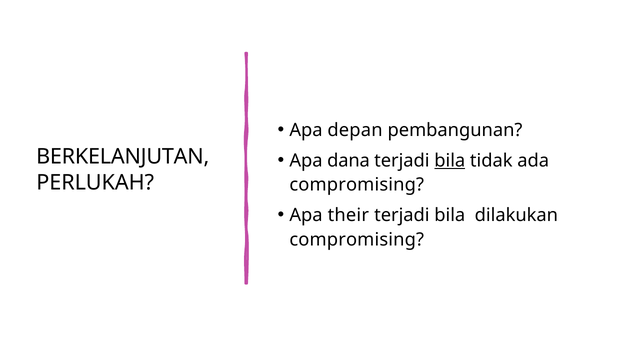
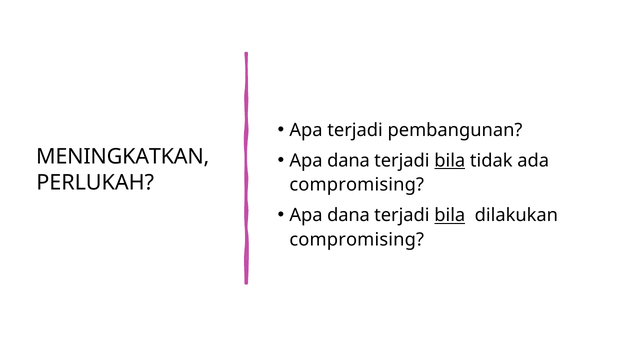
Apa depan: depan -> terjadi
BERKELANJUTAN: BERKELANJUTAN -> MENINGKATKAN
their at (348, 216): their -> dana
bila at (450, 216) underline: none -> present
